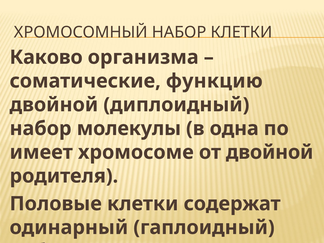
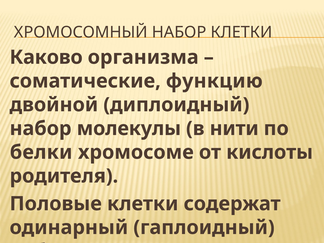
одна: одна -> нити
имеет: имеет -> белки
от двойной: двойной -> кислоты
